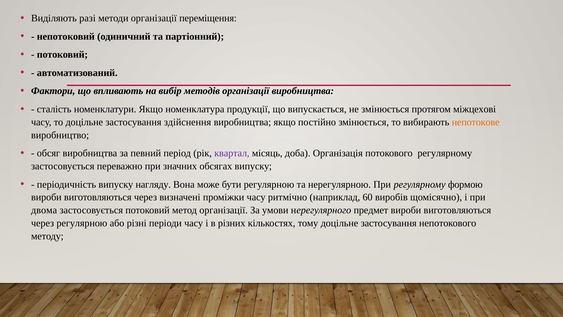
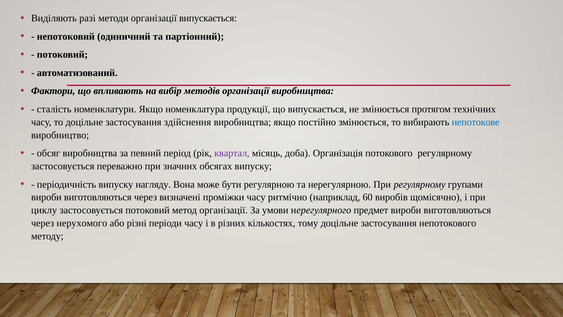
організації переміщення: переміщення -> випускається
міжцехові: міжцехові -> технічних
непотокове colour: orange -> blue
формою: формою -> групами
двома: двома -> циклу
через регулярною: регулярною -> нерухомого
